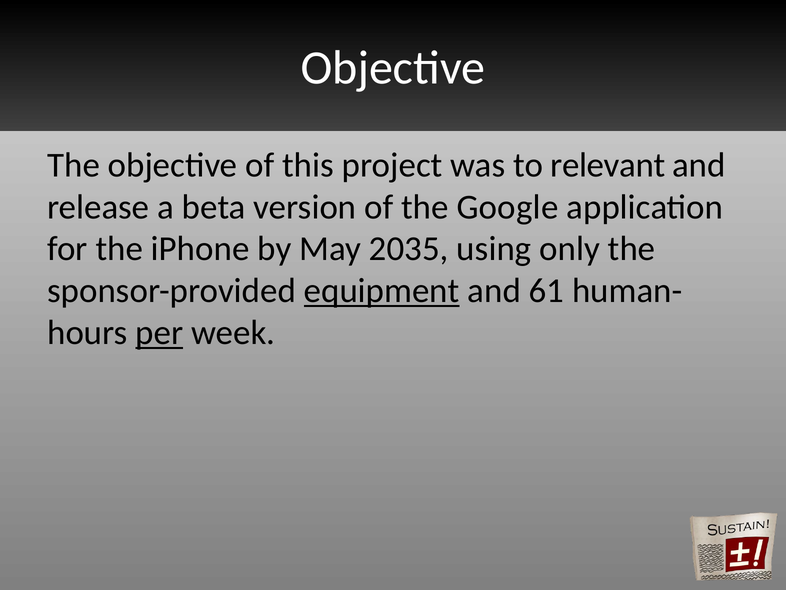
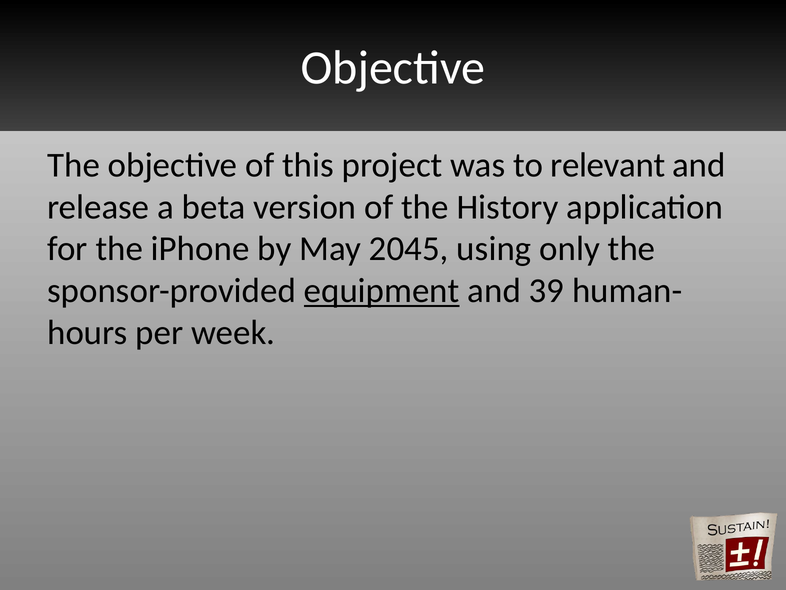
Google: Google -> History
2035: 2035 -> 2045
61: 61 -> 39
per underline: present -> none
